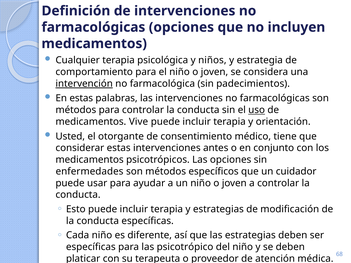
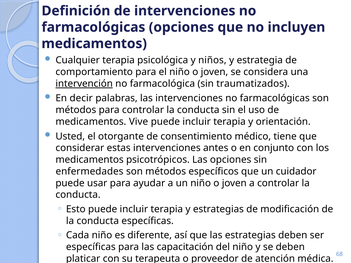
padecimientos: padecimientos -> traumatizados
En estas: estas -> decir
uso underline: present -> none
psicotrópico: psicotrópico -> capacitación
